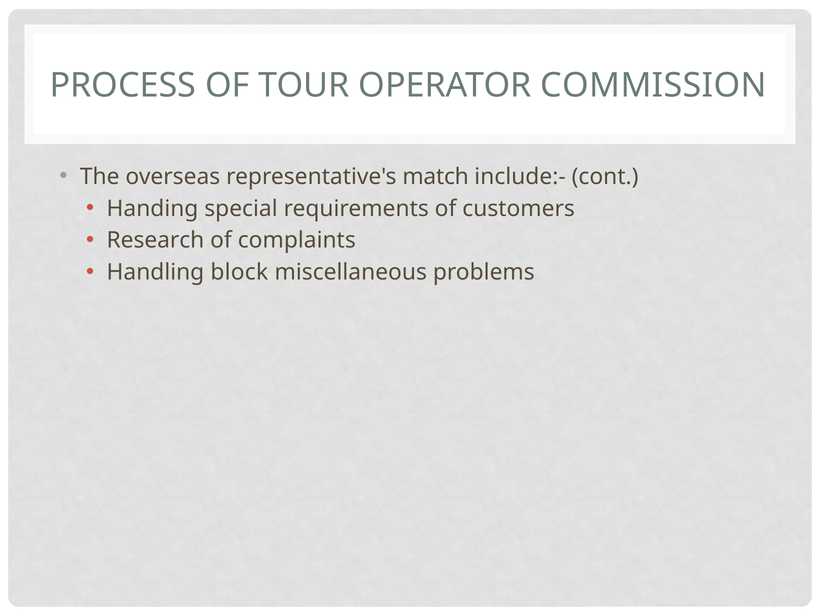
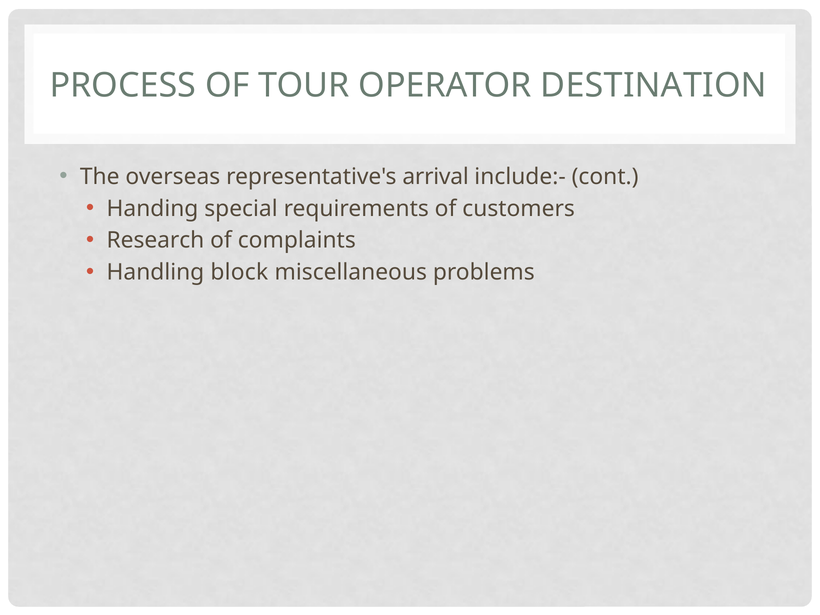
COMMISSION: COMMISSION -> DESTINATION
match: match -> arrival
